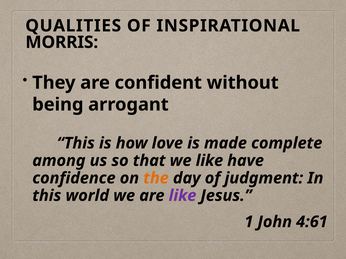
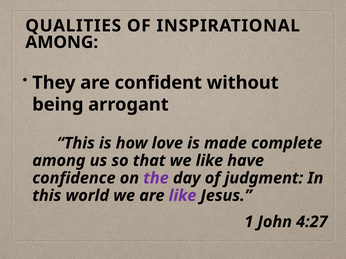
MORRIS at (62, 42): MORRIS -> AMONG
the colour: orange -> purple
4:61: 4:61 -> 4:27
